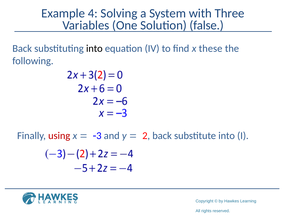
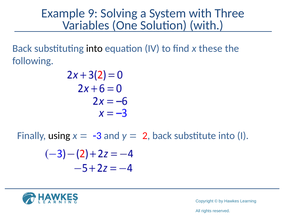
4: 4 -> 9
Solution false: false -> with
using colour: red -> black
